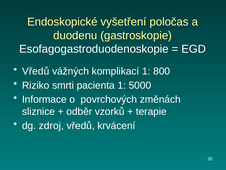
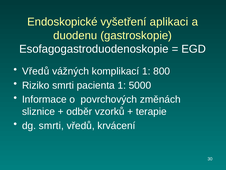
poločas: poločas -> aplikaci
dg zdroj: zdroj -> smrti
